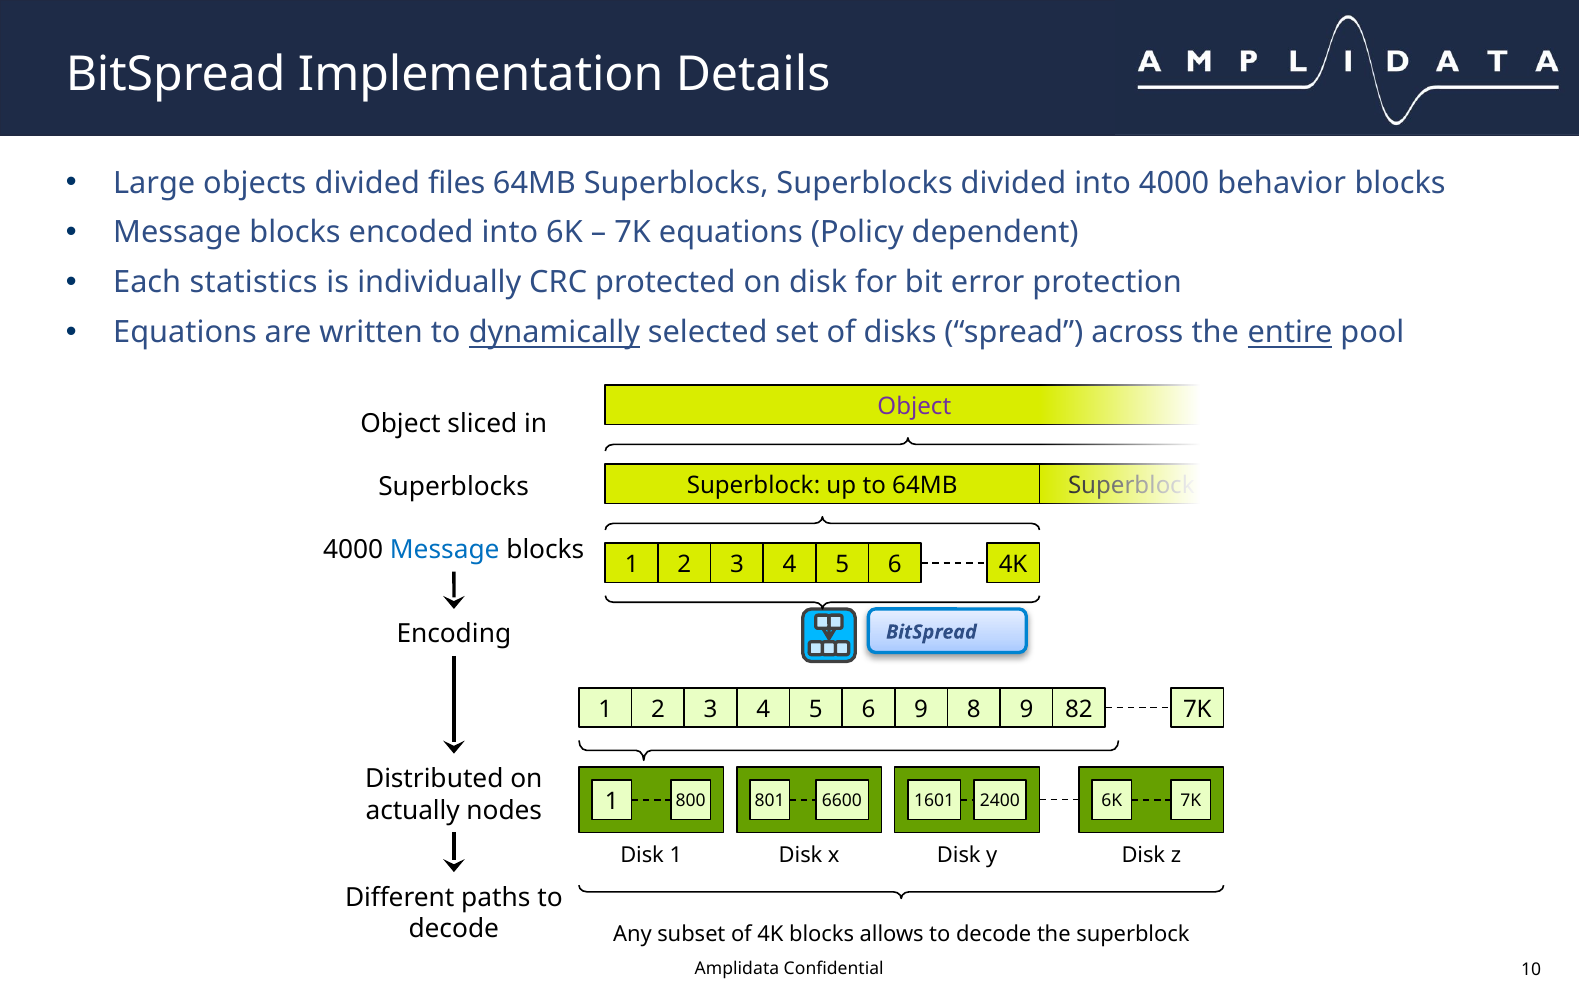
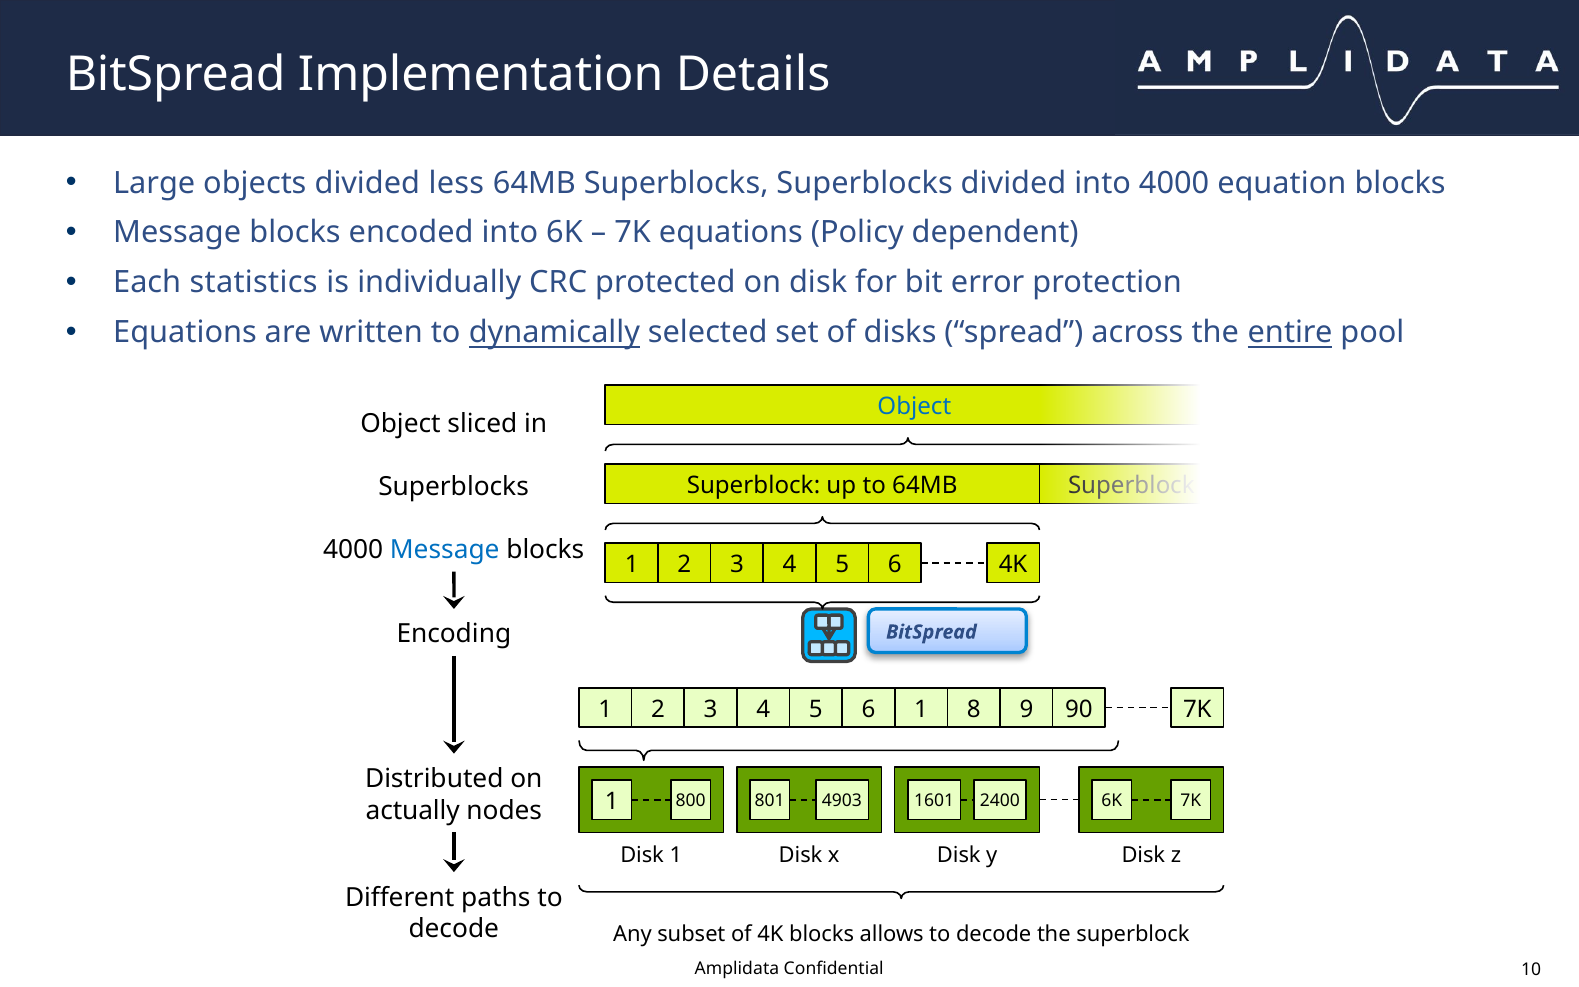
files: files -> less
behavior: behavior -> equation
Object at (914, 407) colour: purple -> blue
6 9: 9 -> 1
82: 82 -> 90
6600: 6600 -> 4903
